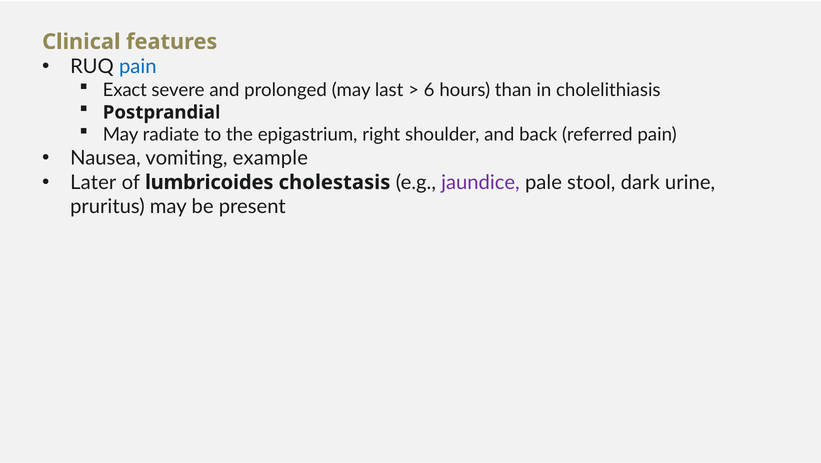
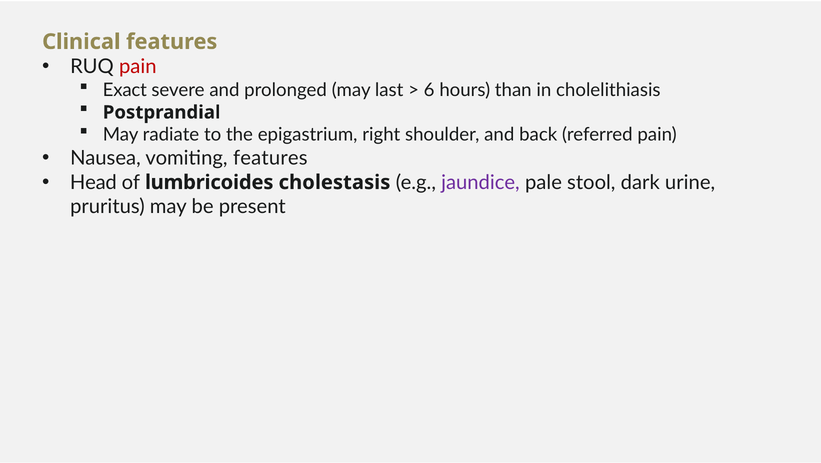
pain at (138, 67) colour: blue -> red
vomiting example: example -> features
Later: Later -> Head
